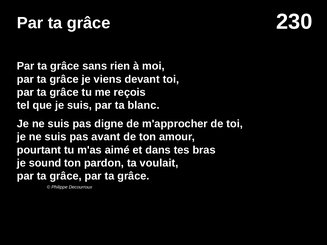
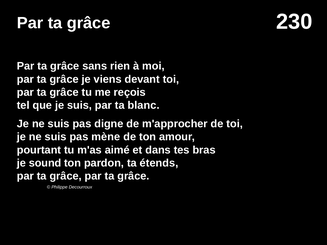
avant: avant -> mène
voulait: voulait -> étends
